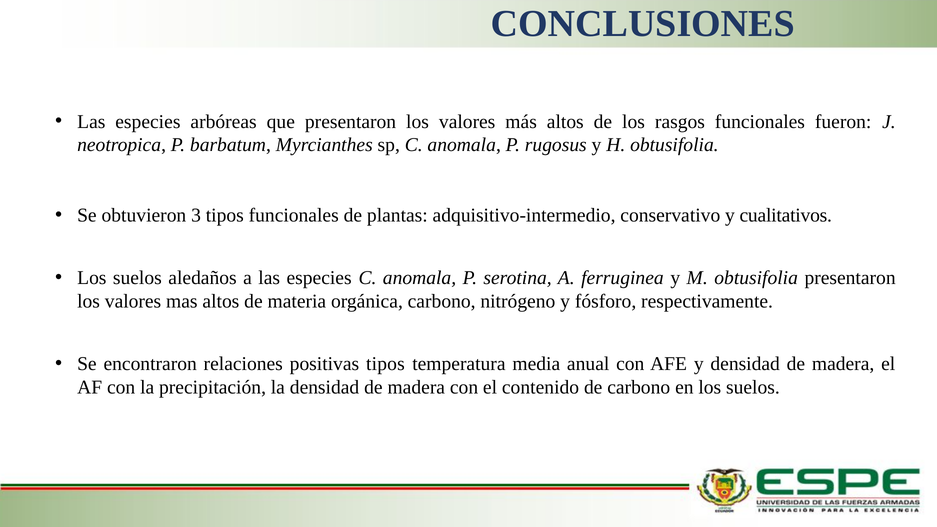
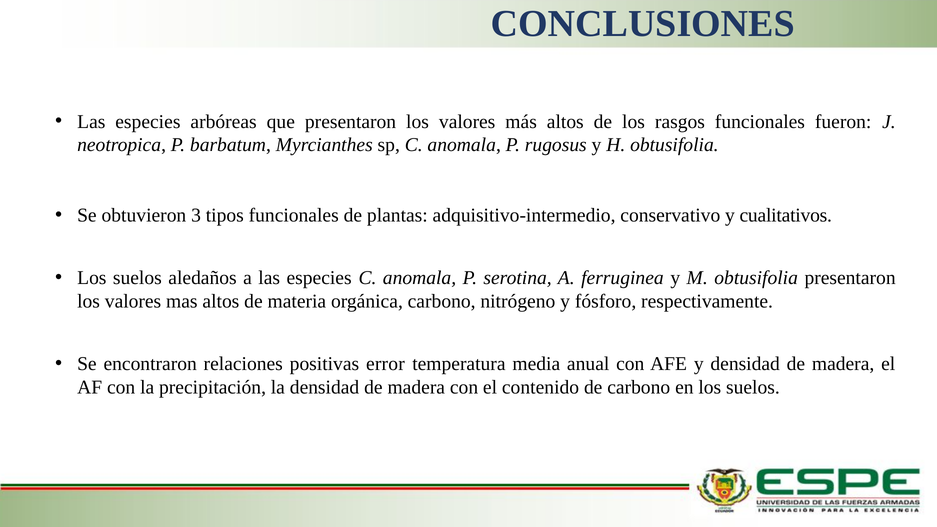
positivas tipos: tipos -> error
